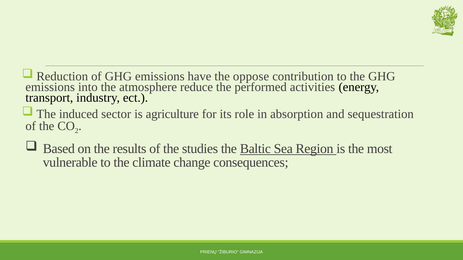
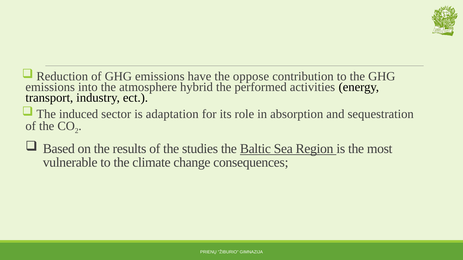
reduce: reduce -> hybrid
agriculture: agriculture -> adaptation
